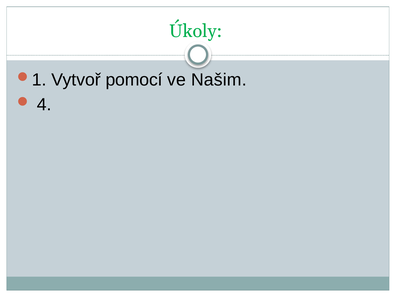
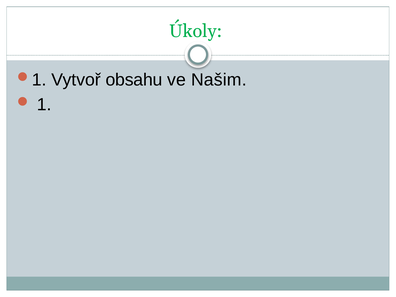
pomocí: pomocí -> obsahu
4: 4 -> 1
